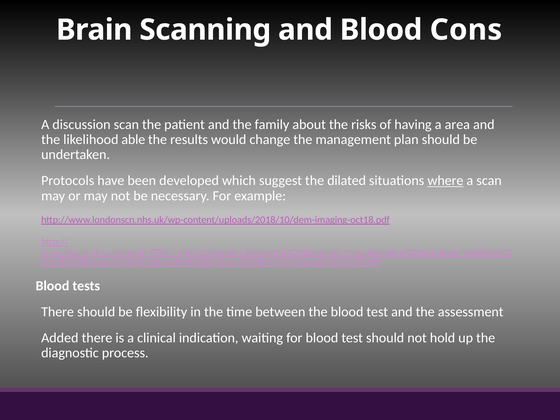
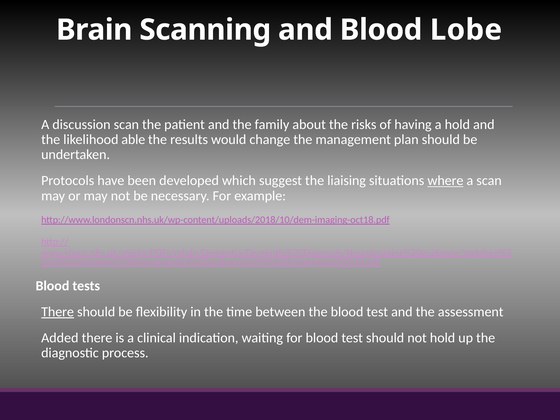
Cons: Cons -> Lobe
a area: area -> hold
dilated: dilated -> liaising
There at (58, 312) underline: none -> present
